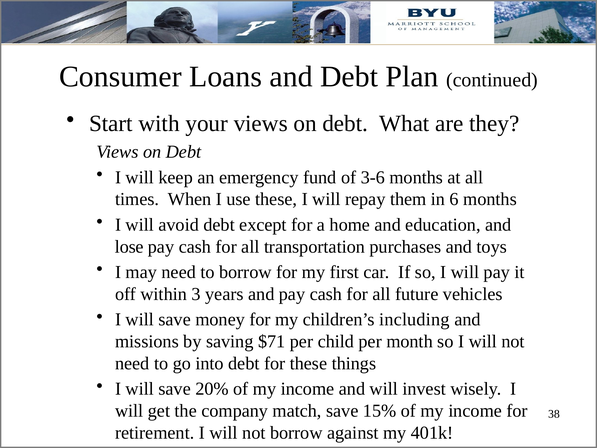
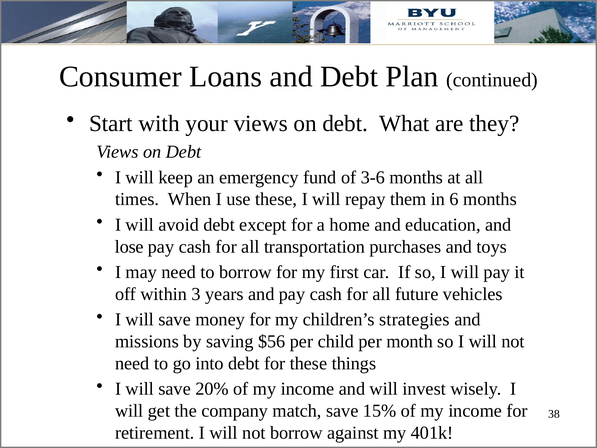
including: including -> strategies
$71: $71 -> $56
